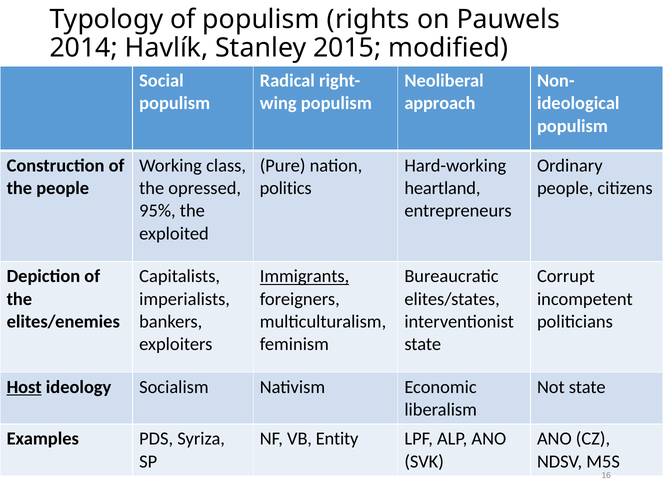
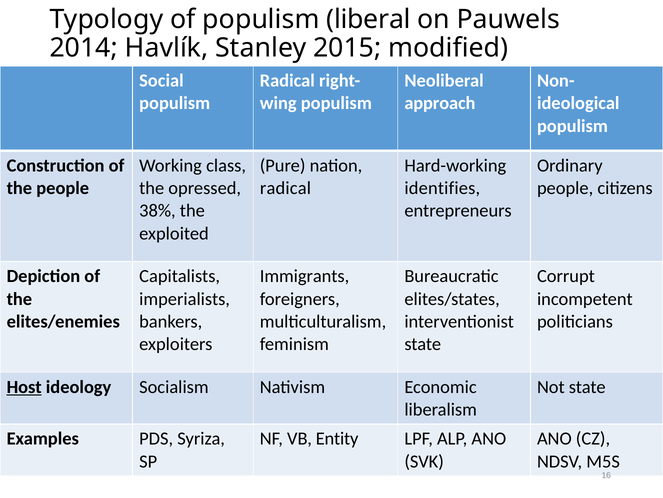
rights: rights -> liberal
politics at (286, 188): politics -> radical
heartland: heartland -> identifies
95%: 95% -> 38%
Immigrants underline: present -> none
